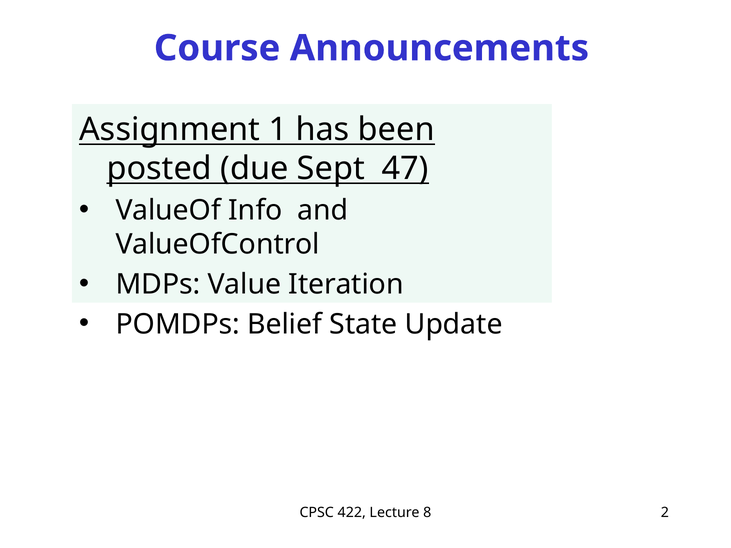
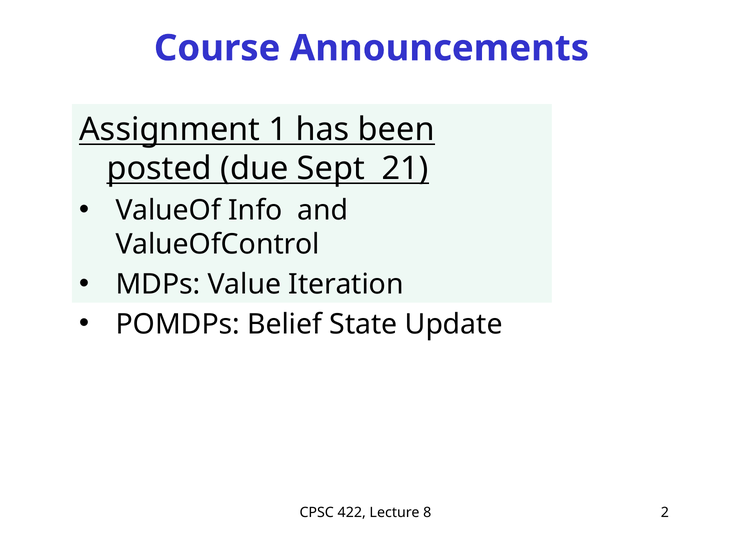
47: 47 -> 21
